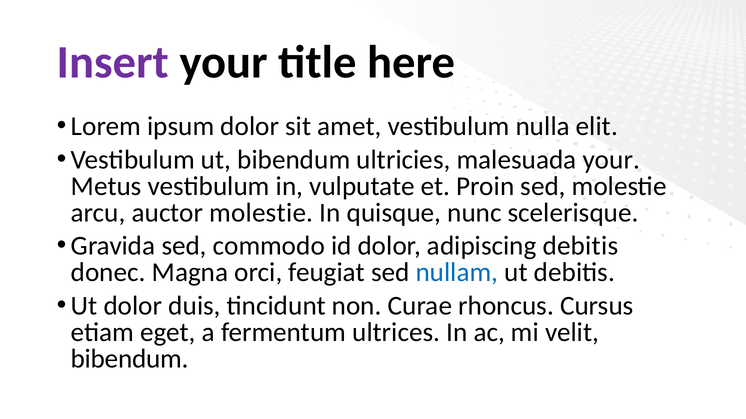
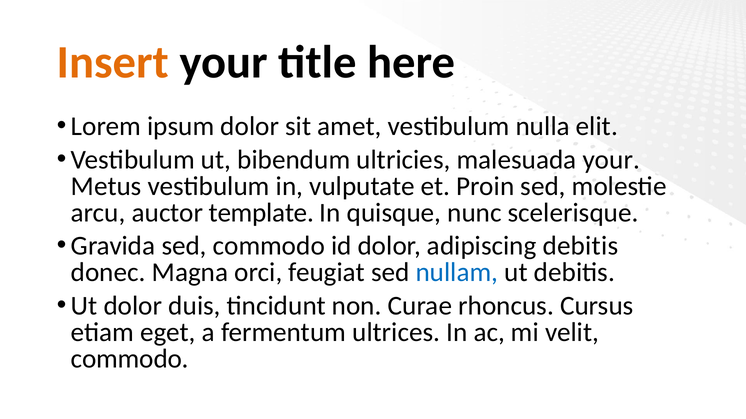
Insert colour: purple -> orange
auctor molestie: molestie -> template
bibendum at (130, 359): bibendum -> commodo
